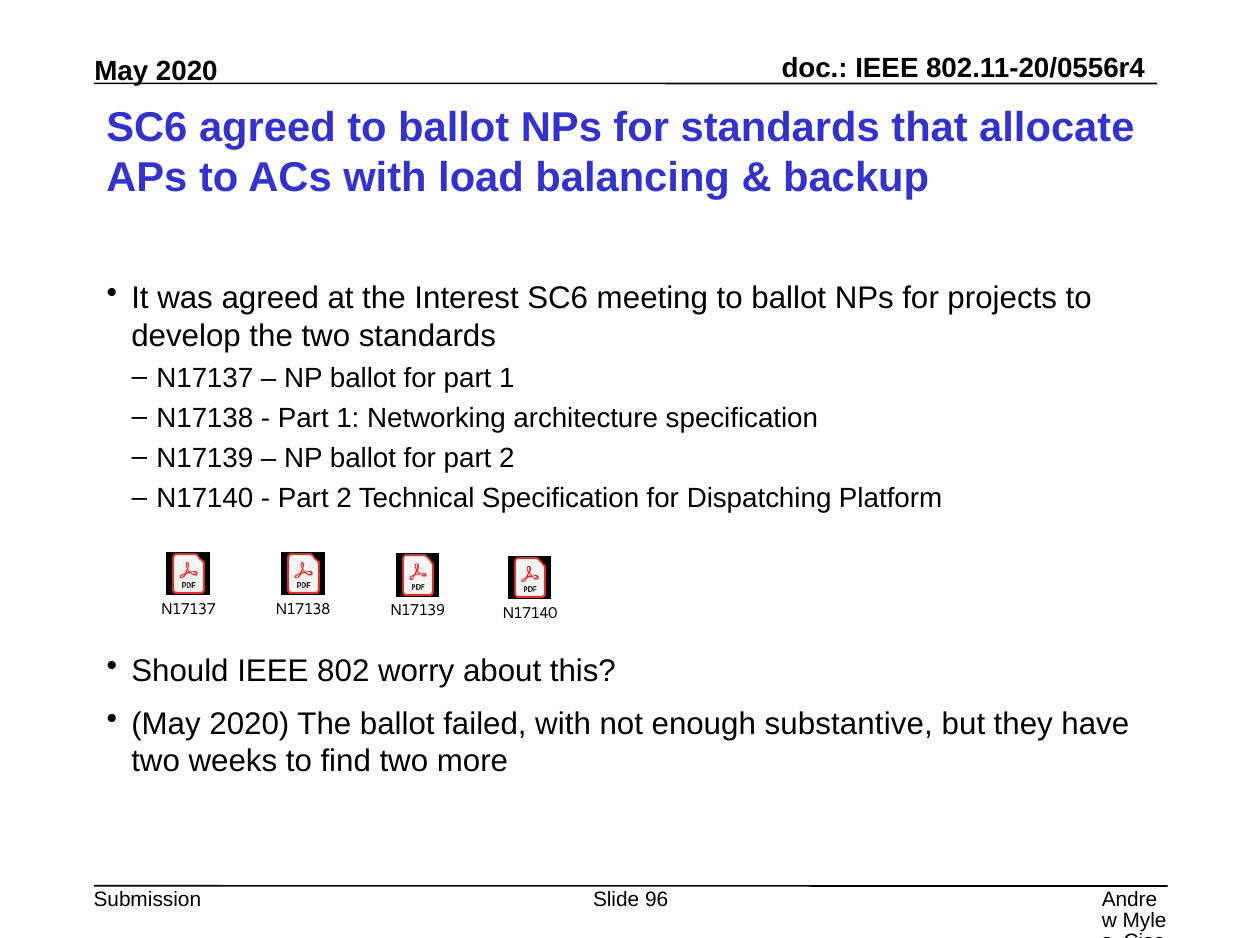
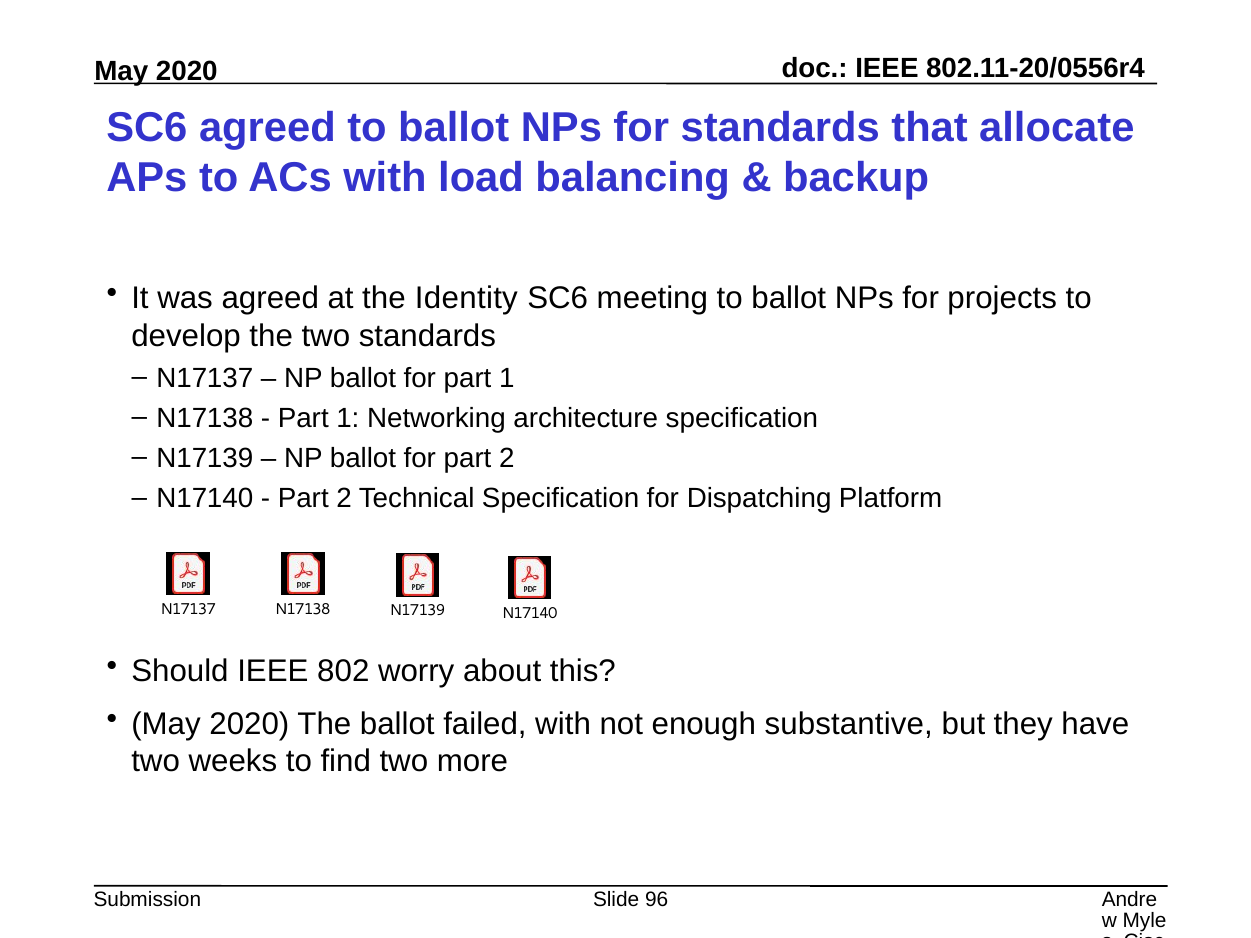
Interest: Interest -> Identity
